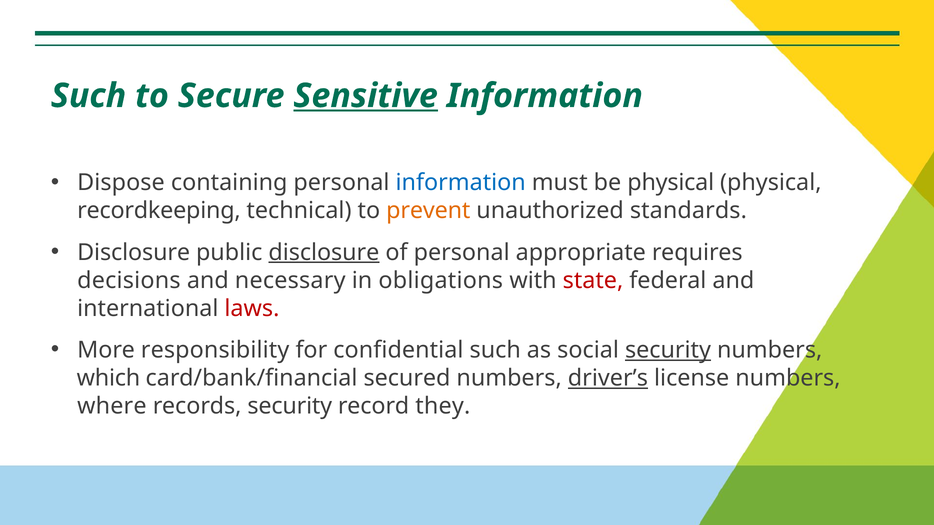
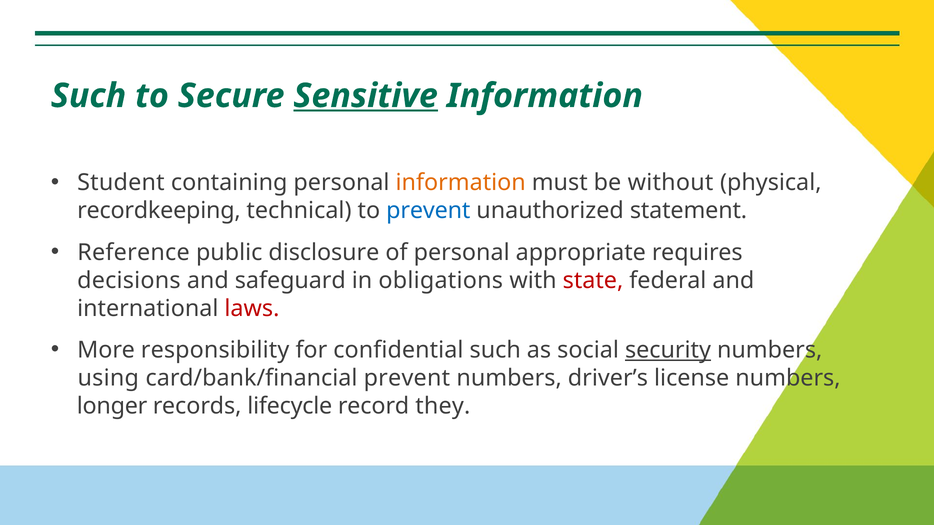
Dispose: Dispose -> Student
information at (461, 183) colour: blue -> orange
be physical: physical -> without
prevent at (428, 211) colour: orange -> blue
standards: standards -> statement
Disclosure at (134, 253): Disclosure -> Reference
disclosure at (324, 253) underline: present -> none
necessary: necessary -> safeguard
which: which -> using
card/bank/financial secured: secured -> prevent
driver’s underline: present -> none
where: where -> longer
records security: security -> lifecycle
